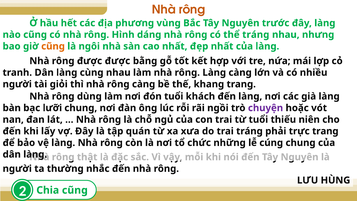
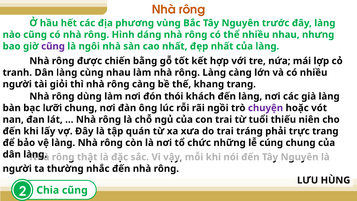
thể tráng: tráng -> nhiều
cũng at (53, 46) colour: orange -> purple
được được: được -> chiến
đón tuổi: tuổi -> thói
